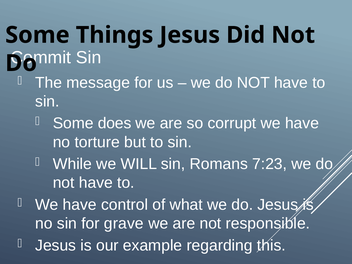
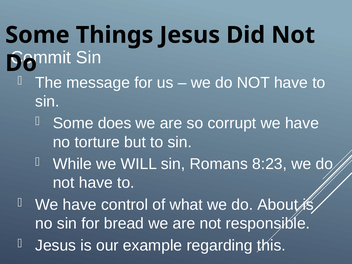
7:23: 7:23 -> 8:23
do Jesus: Jesus -> About
grave: grave -> bread
